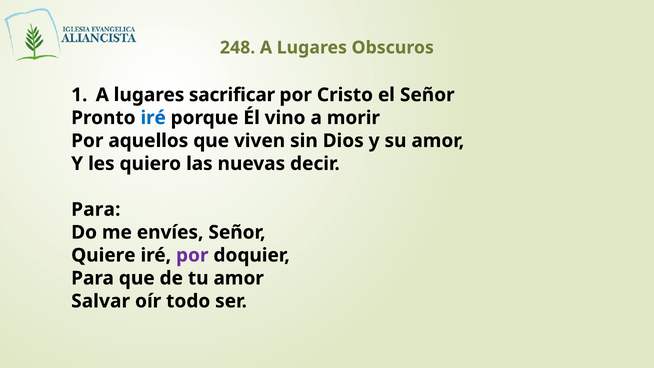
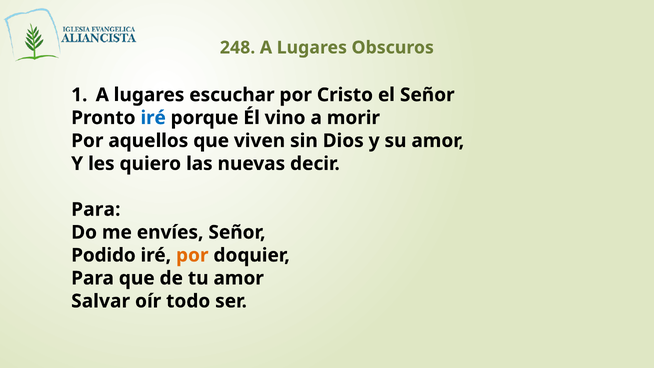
sacrificar: sacrificar -> escuchar
Quiere: Quiere -> Podido
por at (192, 255) colour: purple -> orange
